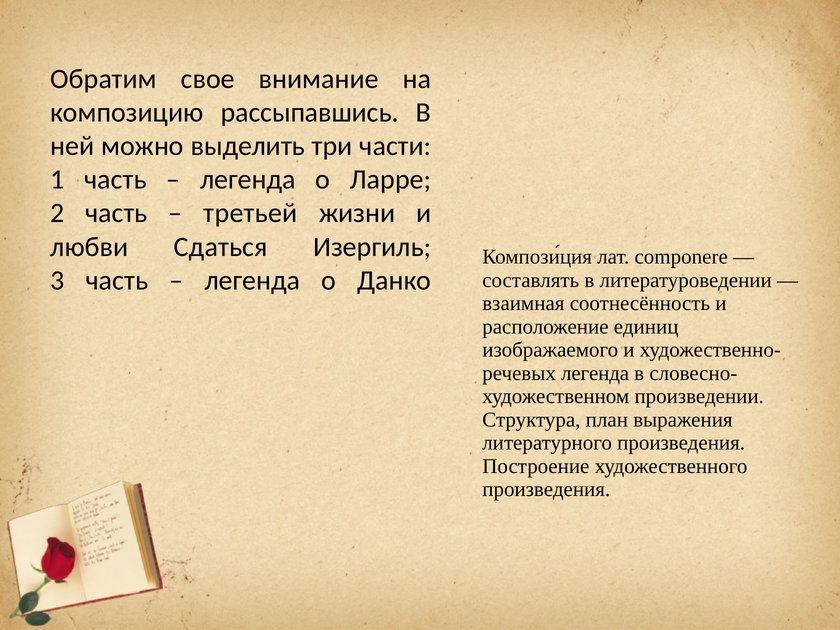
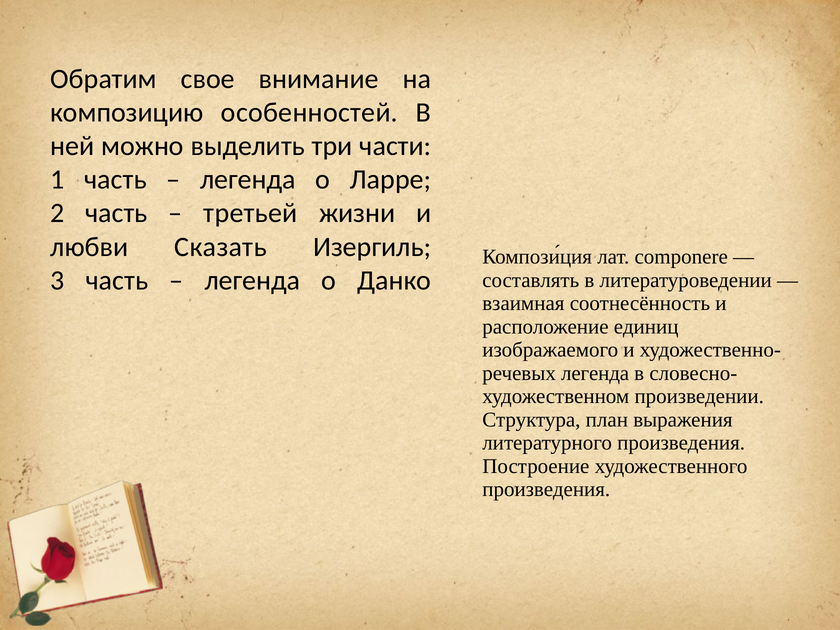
рассыпавшись: рассыпавшись -> особенностей
Сдаться: Сдаться -> Сказать
